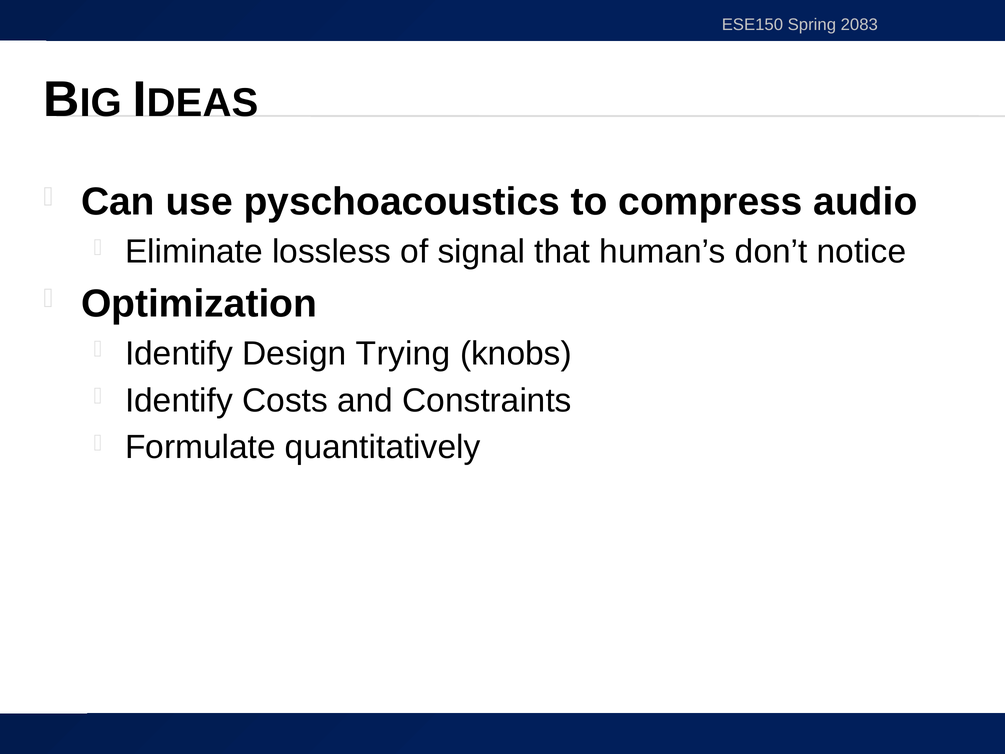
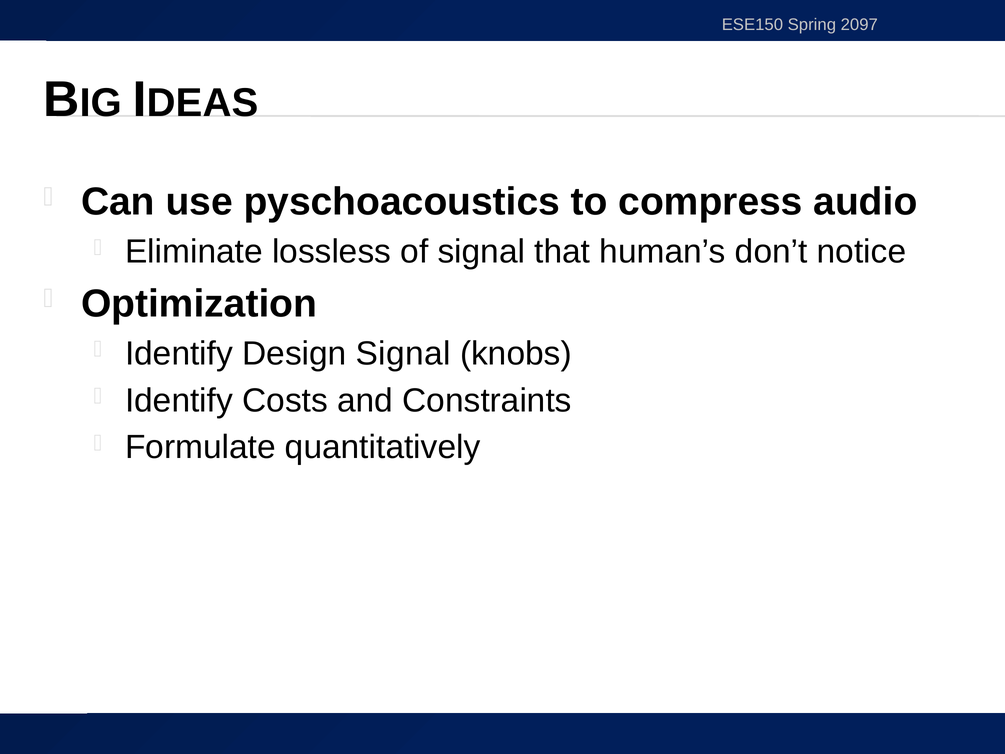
2083: 2083 -> 2097
Design Trying: Trying -> Signal
